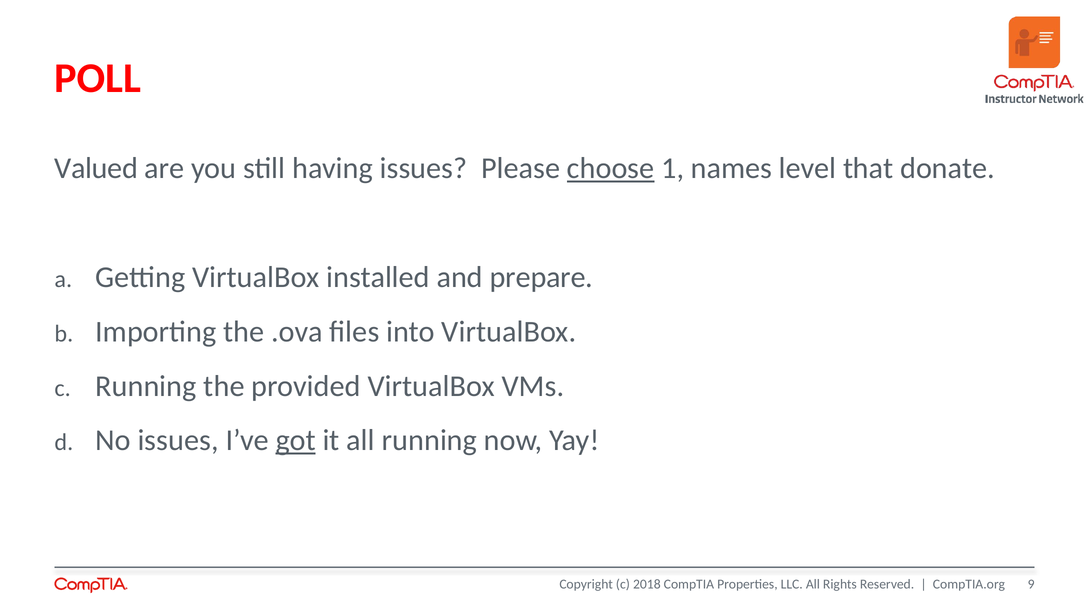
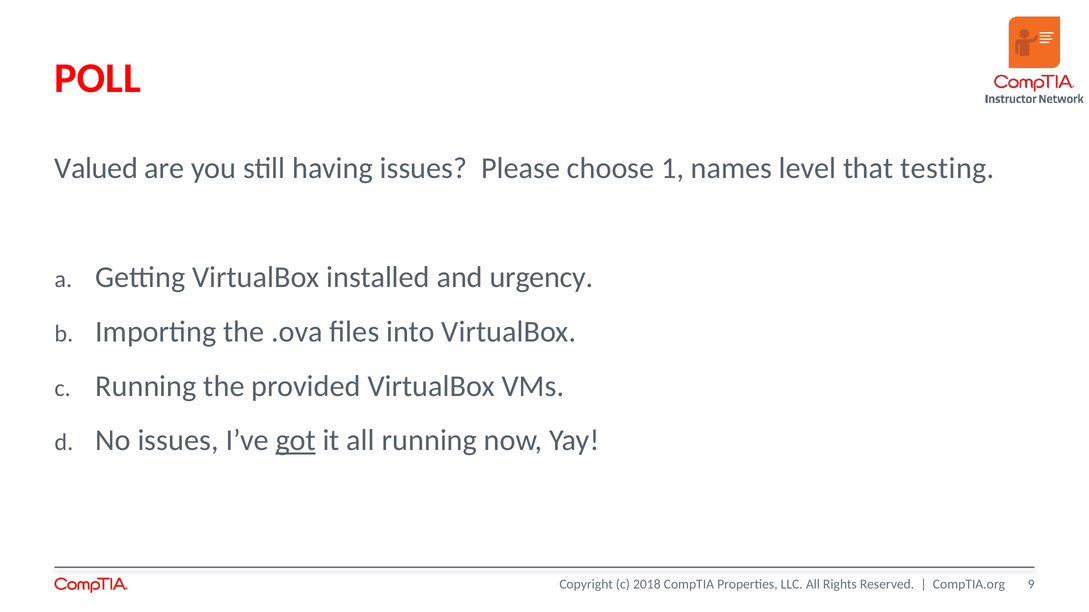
choose underline: present -> none
donate: donate -> testing
prepare: prepare -> urgency
